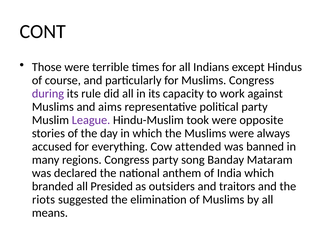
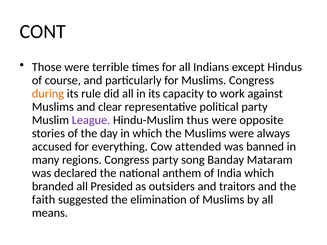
during colour: purple -> orange
aims: aims -> clear
took: took -> thus
riots: riots -> faith
